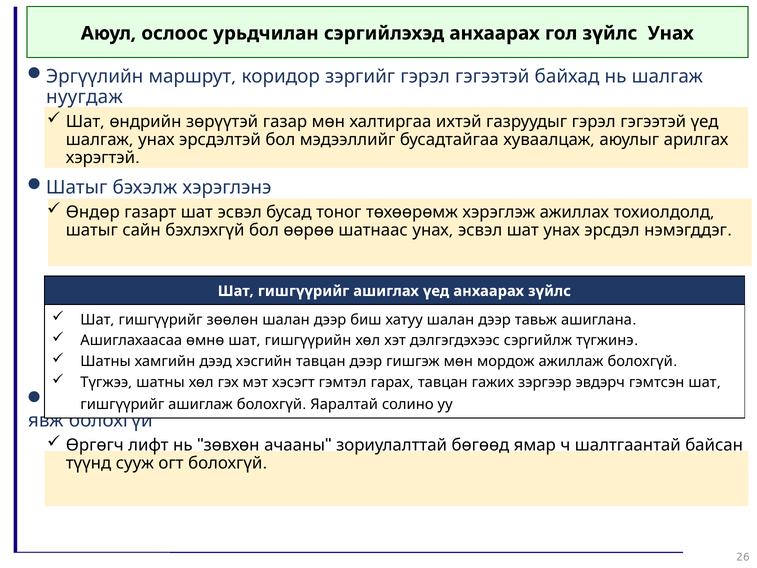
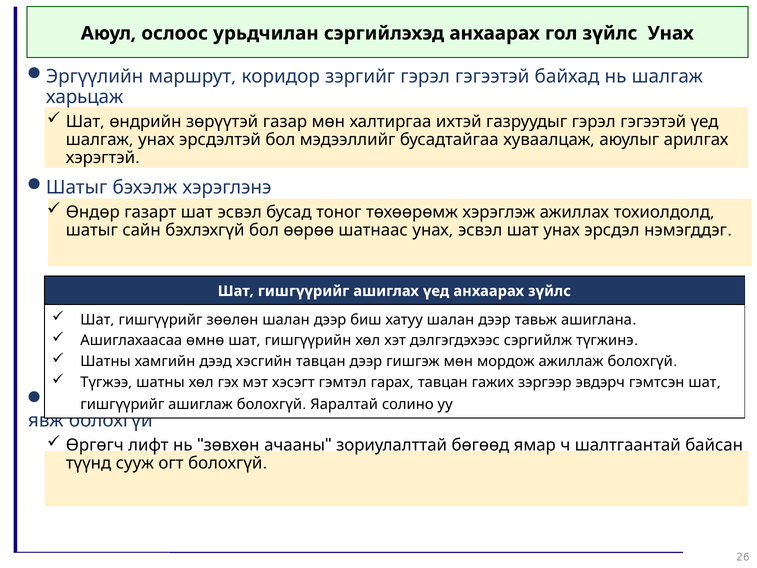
нуугдаж: нуугдаж -> харьцаж
